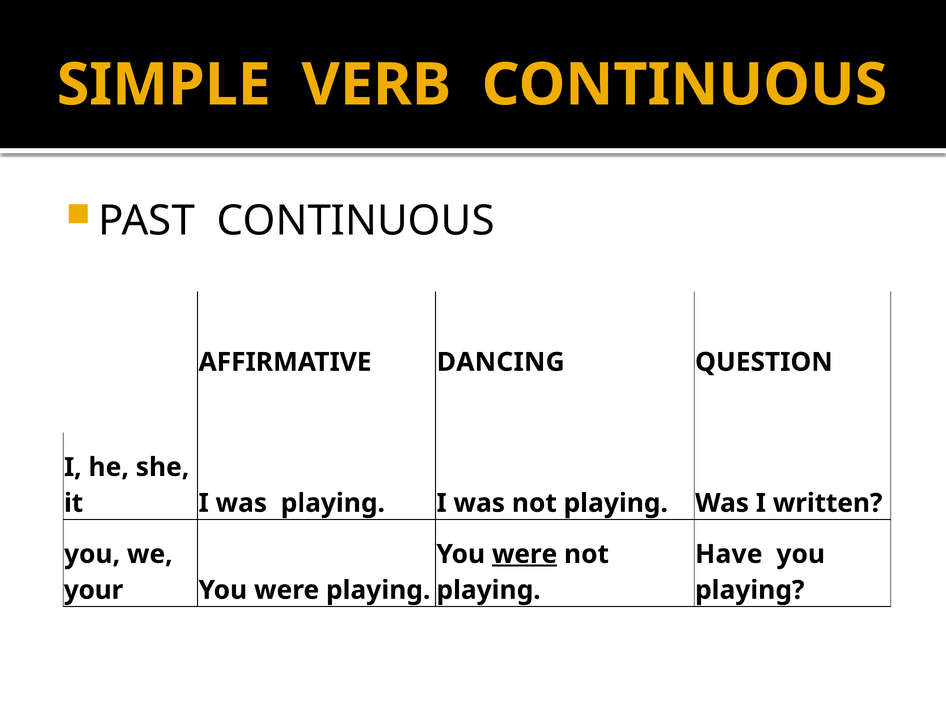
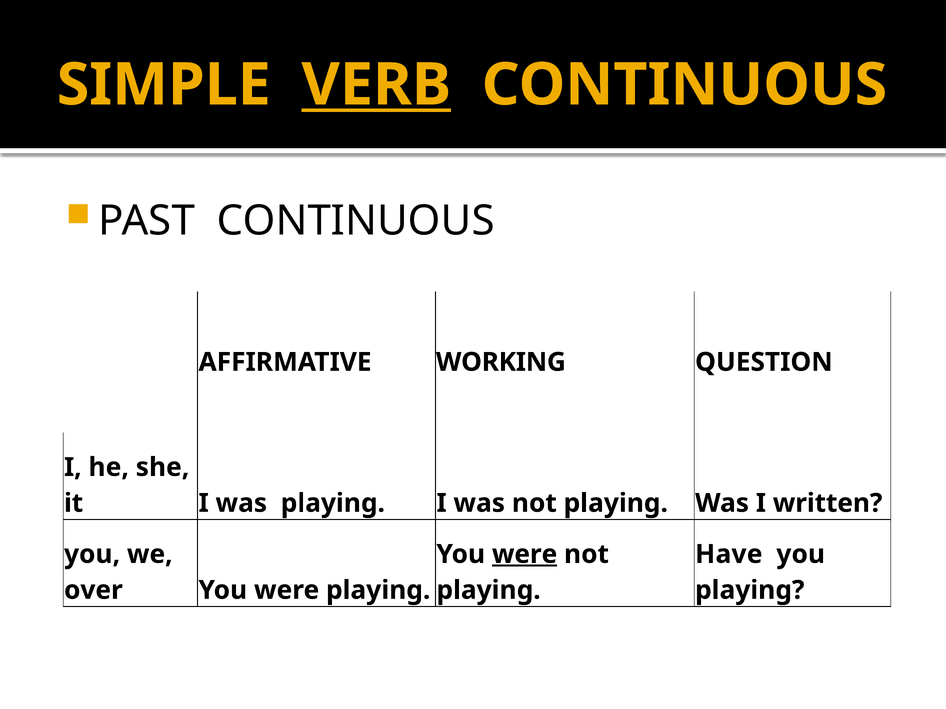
VERB underline: none -> present
DANCING: DANCING -> WORKING
your: your -> over
